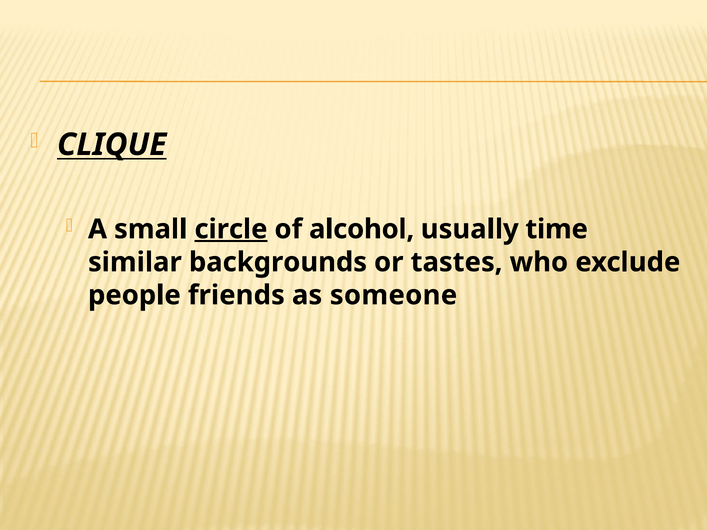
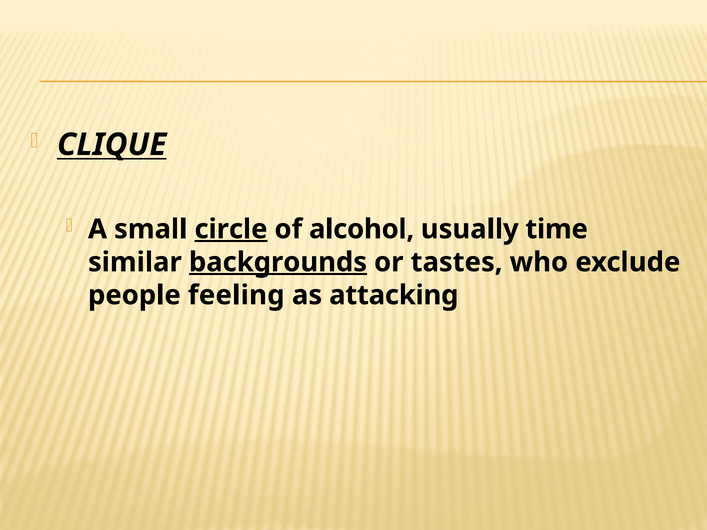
backgrounds underline: none -> present
friends: friends -> feeling
someone: someone -> attacking
